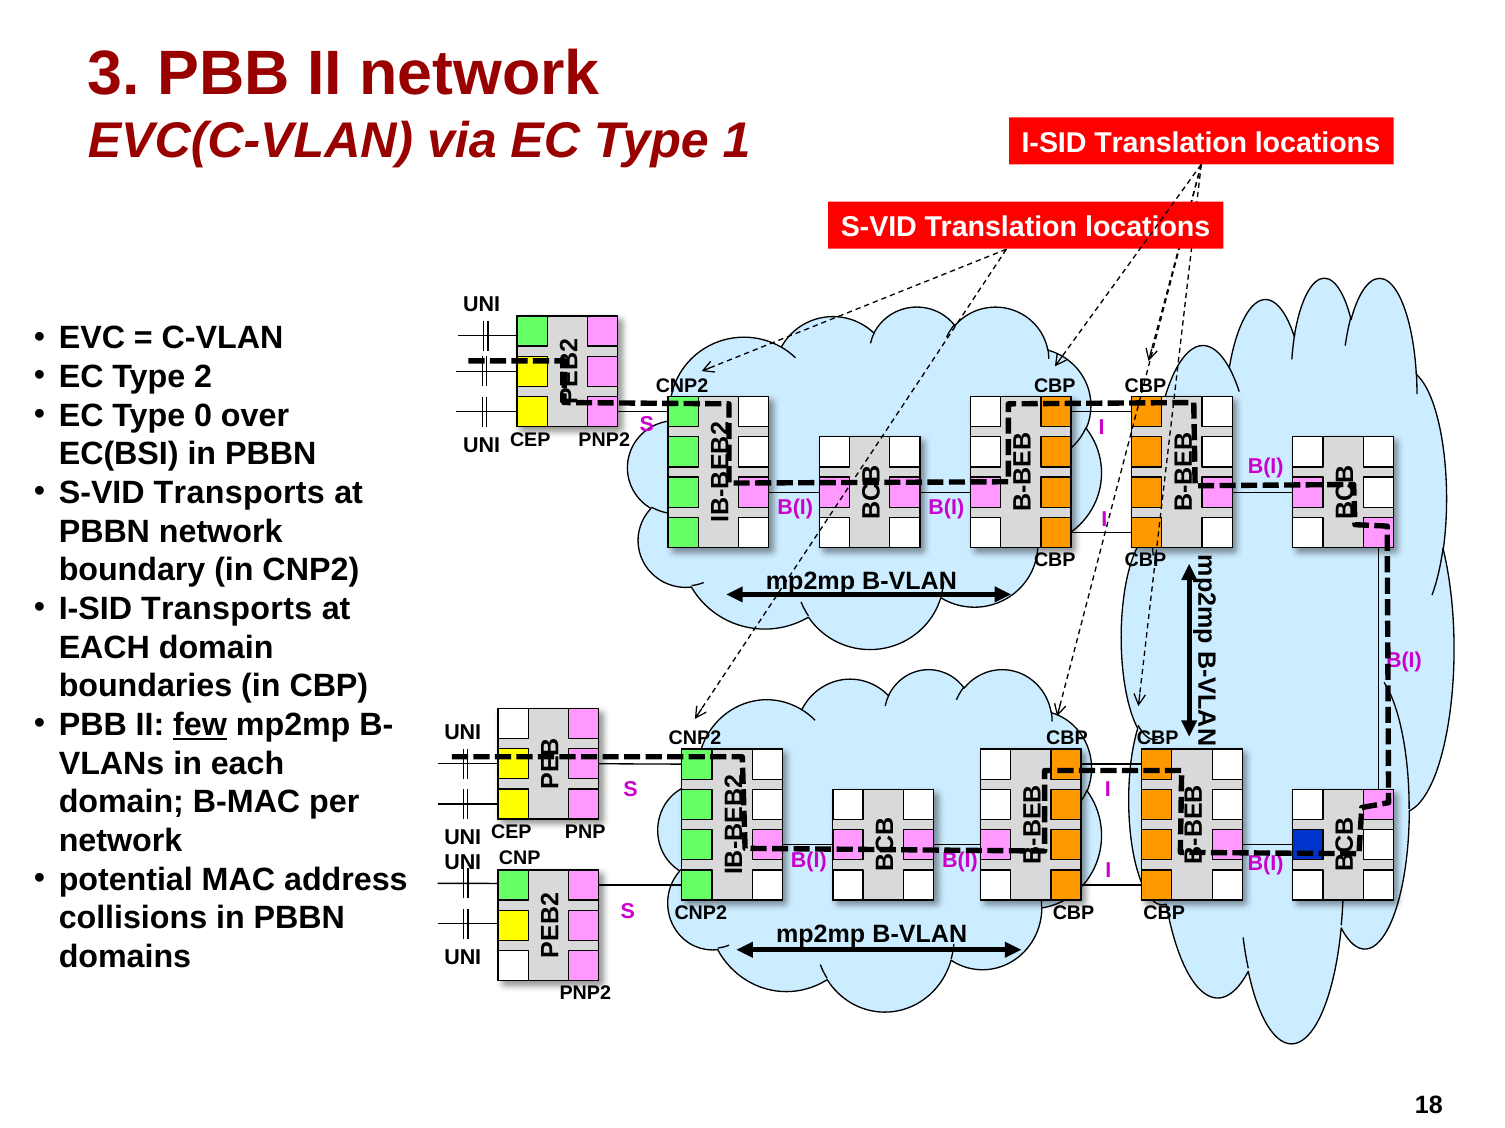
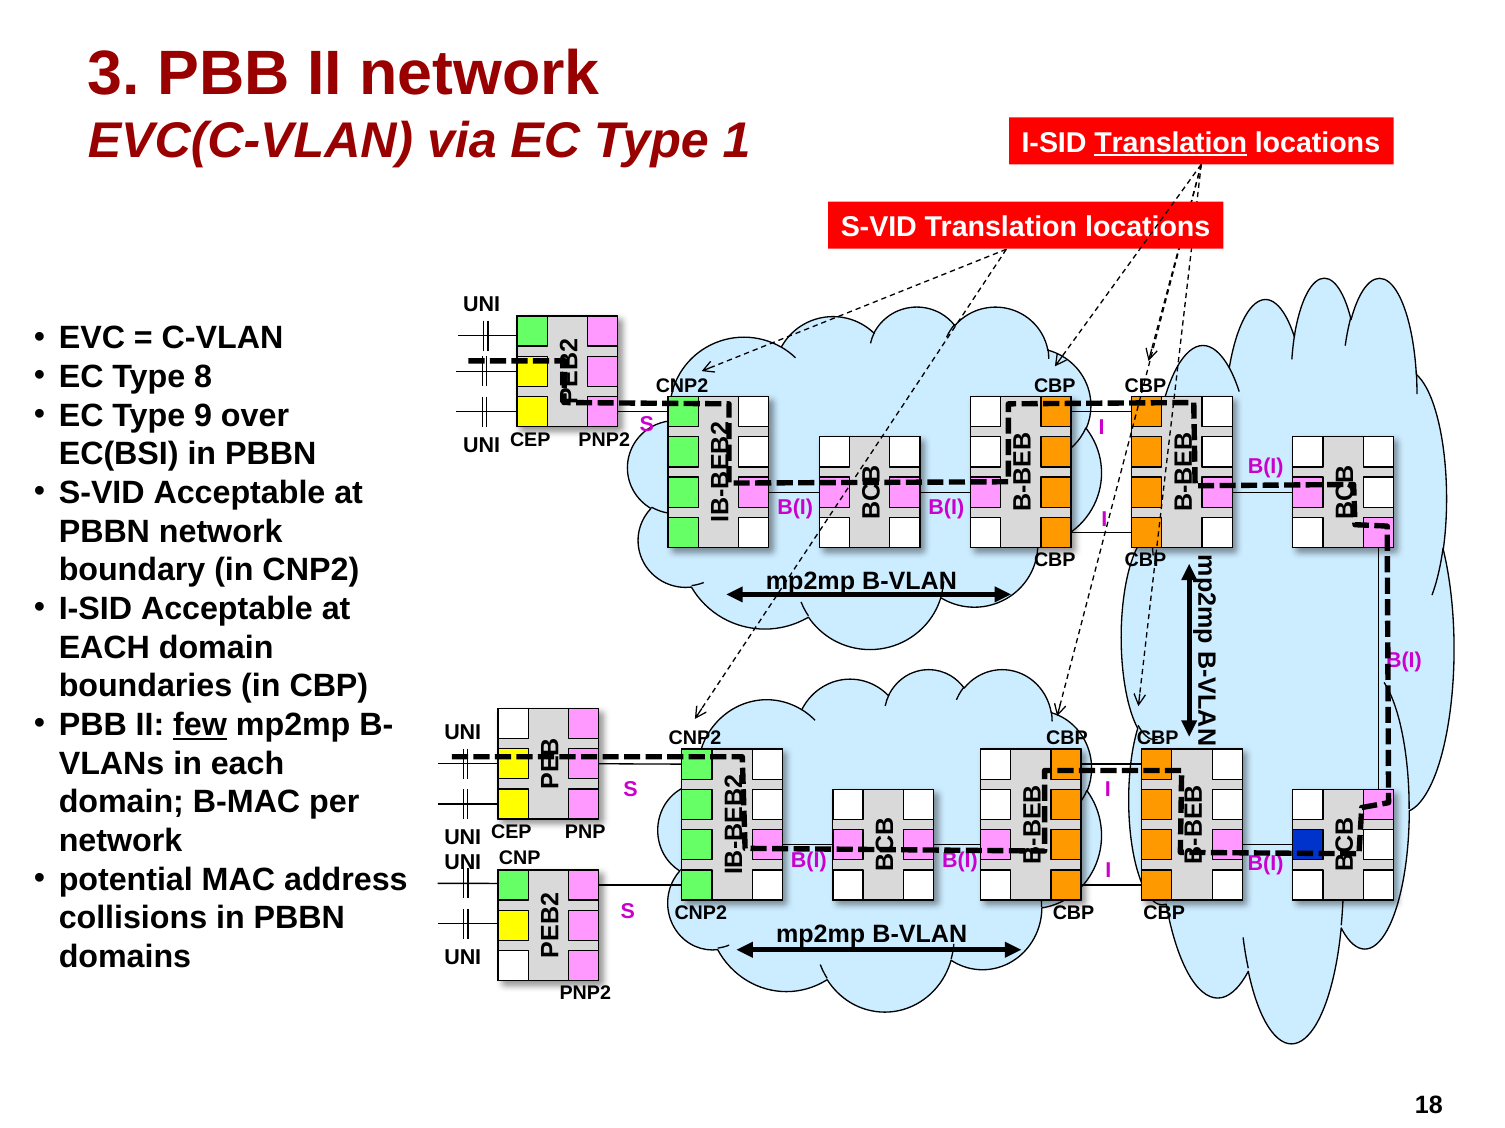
Translation at (1171, 143) underline: none -> present
Type 2: 2 -> 8
0: 0 -> 9
S-VID Transports: Transports -> Acceptable
I-SID Transports: Transports -> Acceptable
